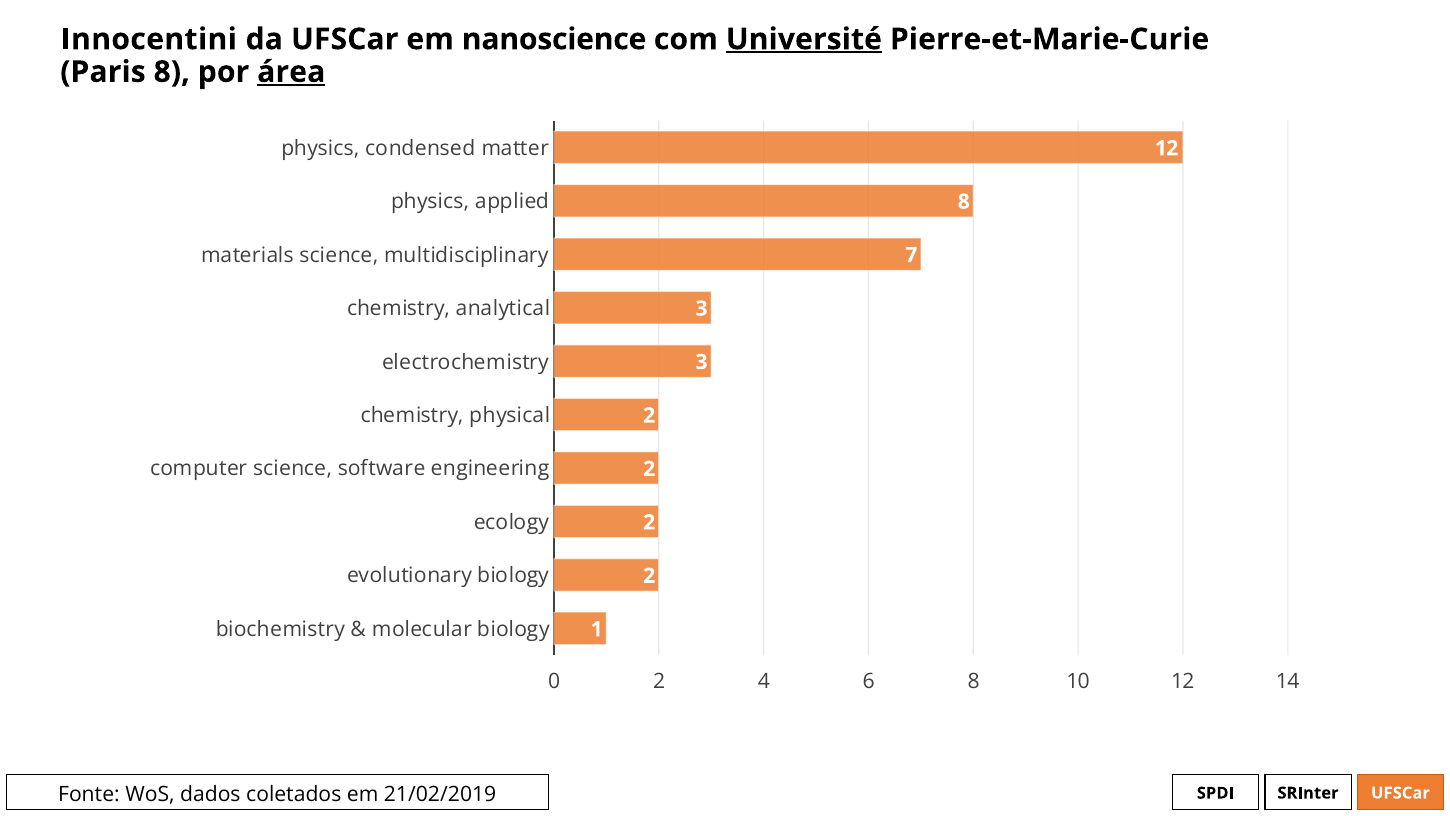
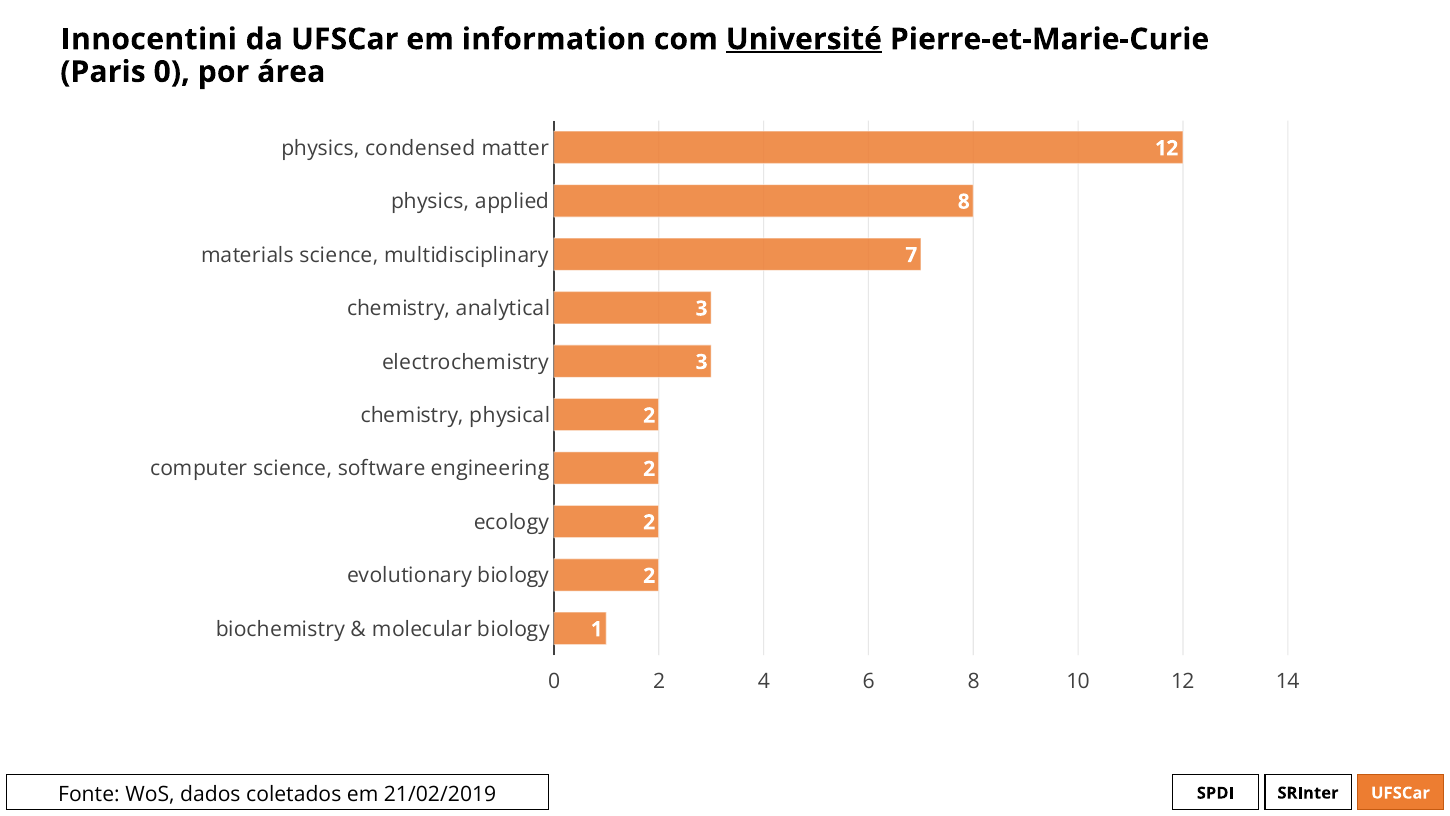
nanoscience: nanoscience -> information
Paris 8: 8 -> 0
área underline: present -> none
